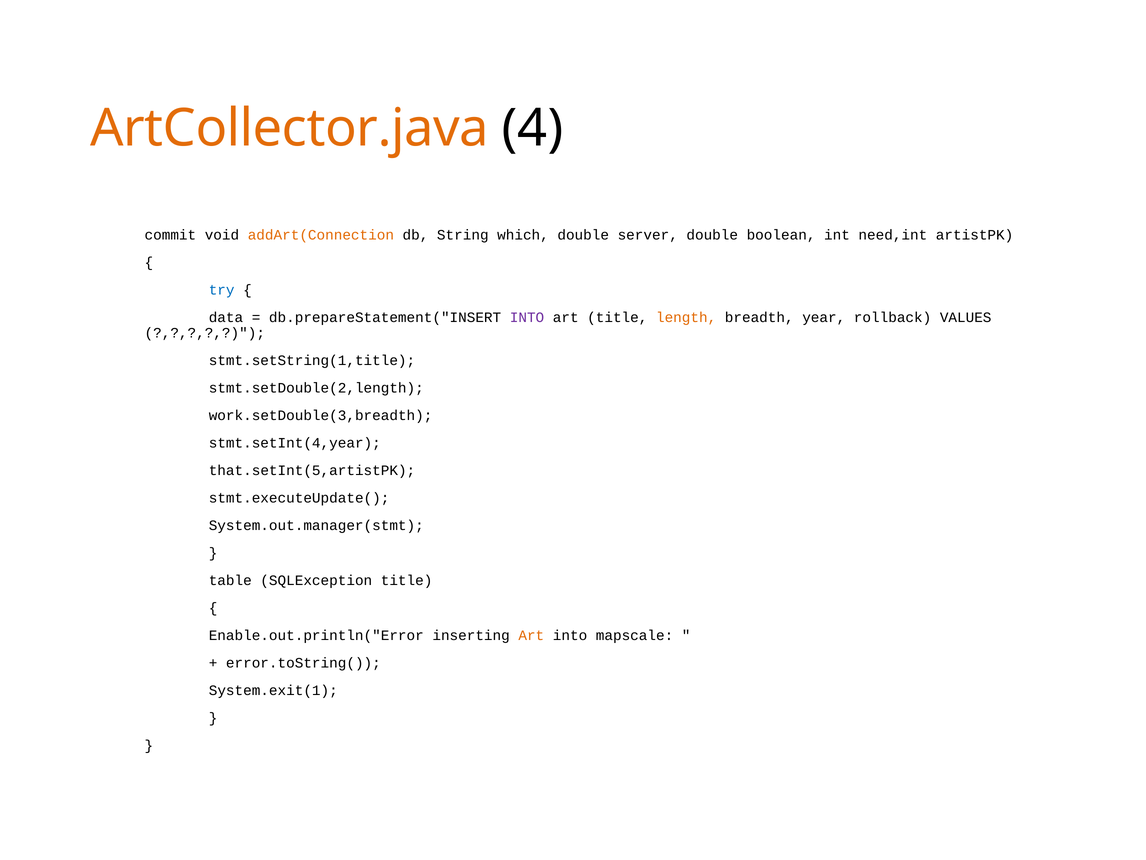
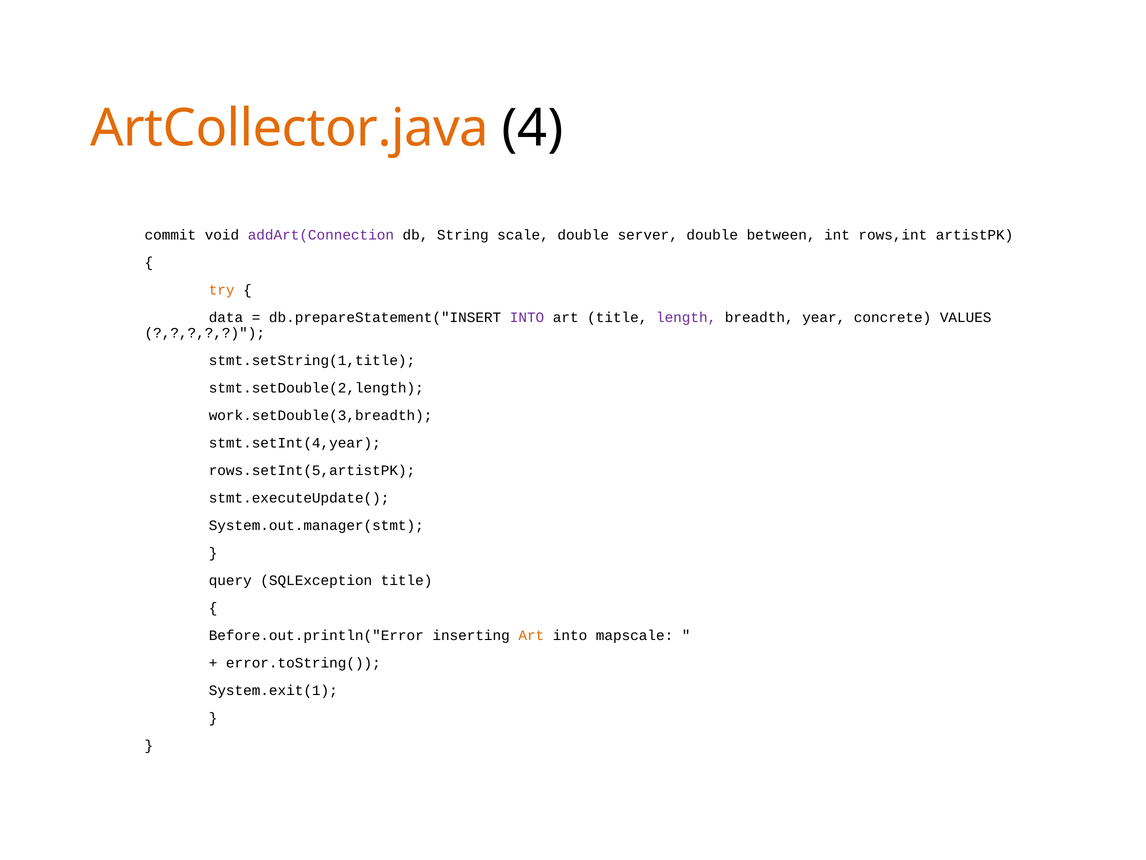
addArt(Connection colour: orange -> purple
which: which -> scale
boolean: boolean -> between
need,int: need,int -> rows,int
try colour: blue -> orange
length colour: orange -> purple
rollback: rollback -> concrete
that.setInt(5,artistPK: that.setInt(5,artistPK -> rows.setInt(5,artistPK
table: table -> query
Enable.out.println("Error: Enable.out.println("Error -> Before.out.println("Error
